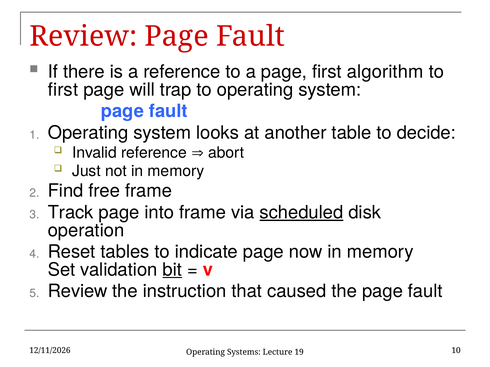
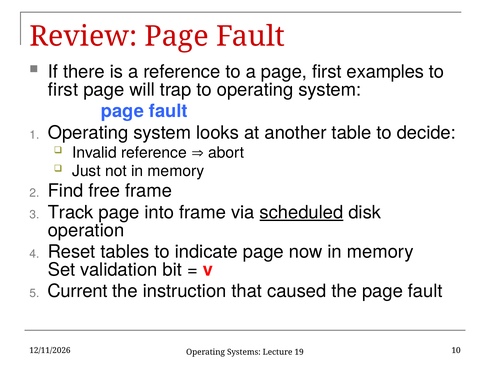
algorithm: algorithm -> examples
bit underline: present -> none
Review at (78, 292): Review -> Current
